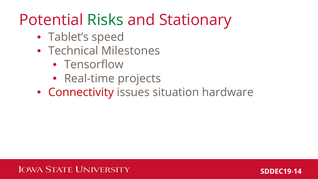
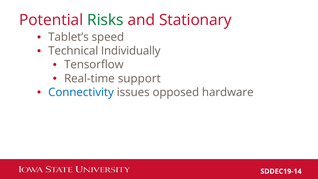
Milestones: Milestones -> Individually
projects: projects -> support
Connectivity colour: red -> blue
situation: situation -> opposed
